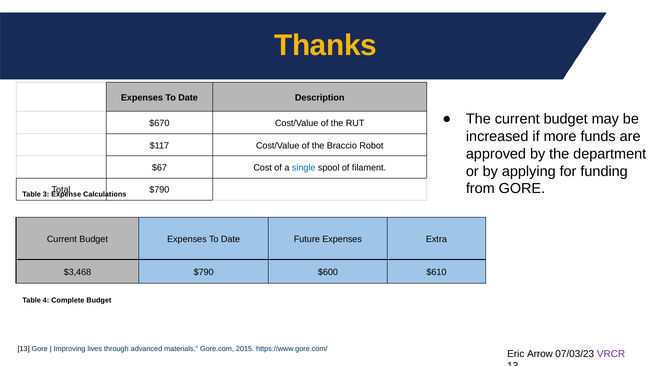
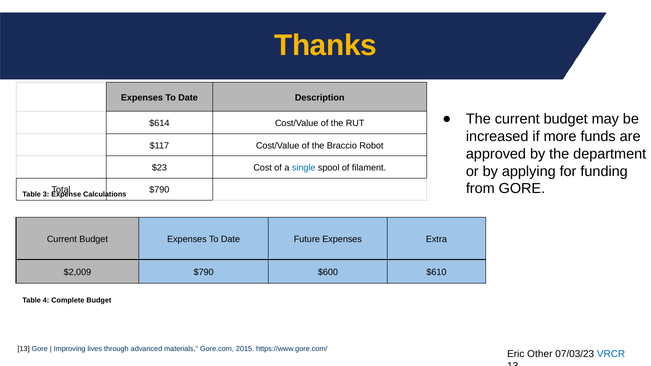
$670: $670 -> $614
$67: $67 -> $23
$3,468: $3,468 -> $2,009
Arrow: Arrow -> Other
VRCR colour: purple -> blue
